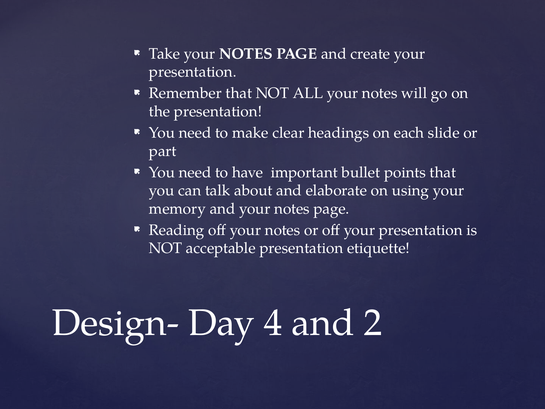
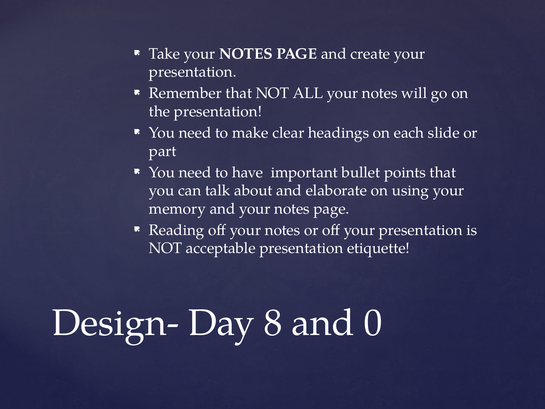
4: 4 -> 8
2: 2 -> 0
